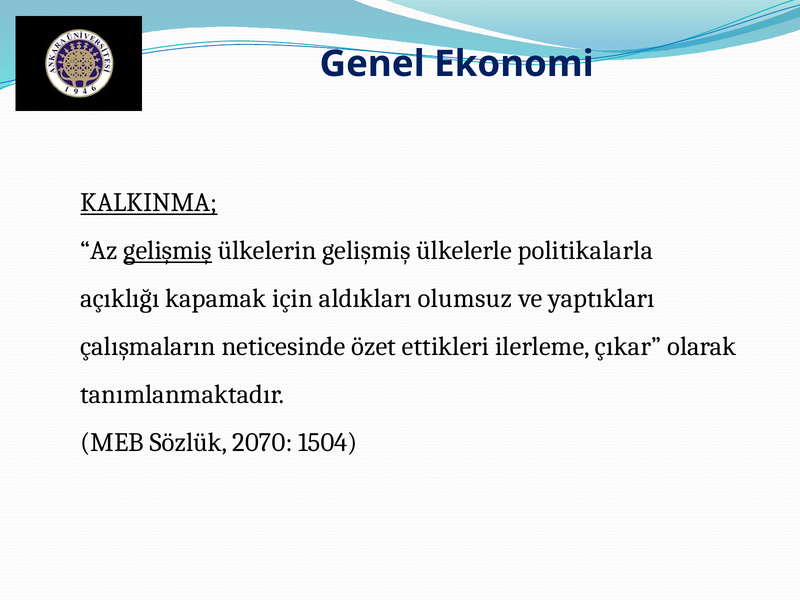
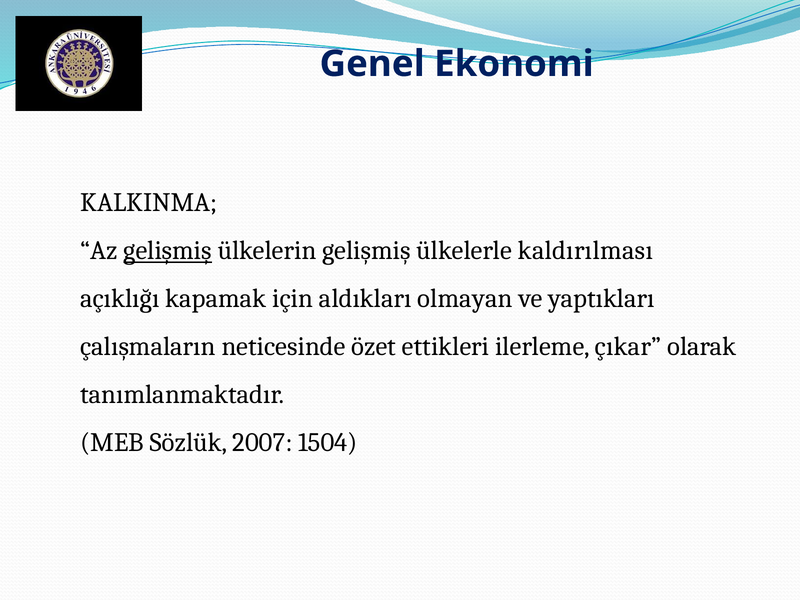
KALKINMA underline: present -> none
politikalarla: politikalarla -> kaldırılması
olumsuz: olumsuz -> olmayan
2070: 2070 -> 2007
